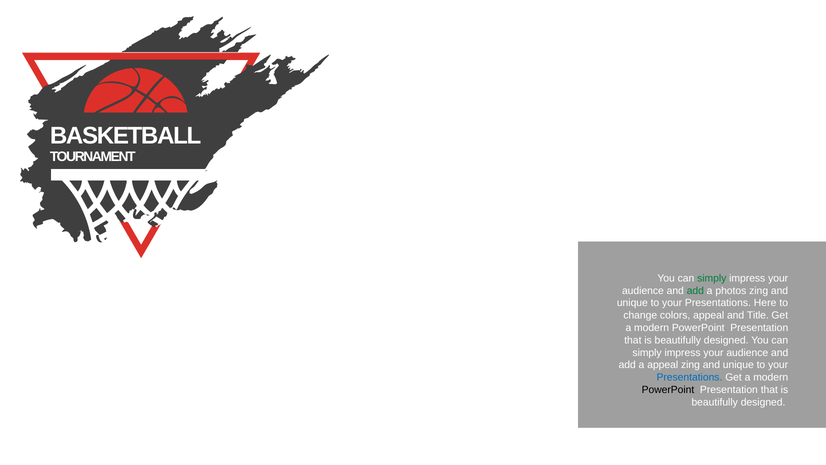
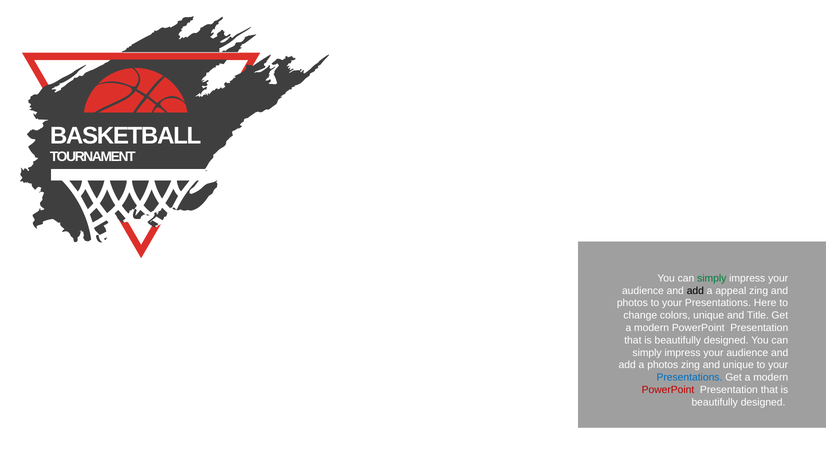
add at (695, 290) colour: green -> black
photos: photos -> appeal
unique at (632, 303): unique -> photos
colors appeal: appeal -> unique
a appeal: appeal -> photos
PowerPoint at (668, 390) colour: black -> red
